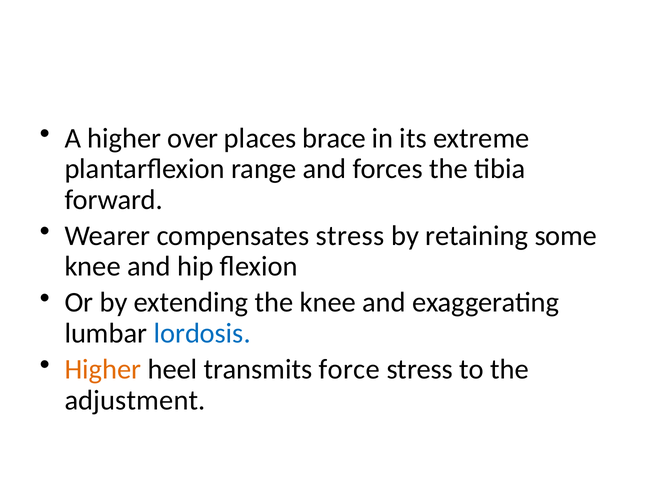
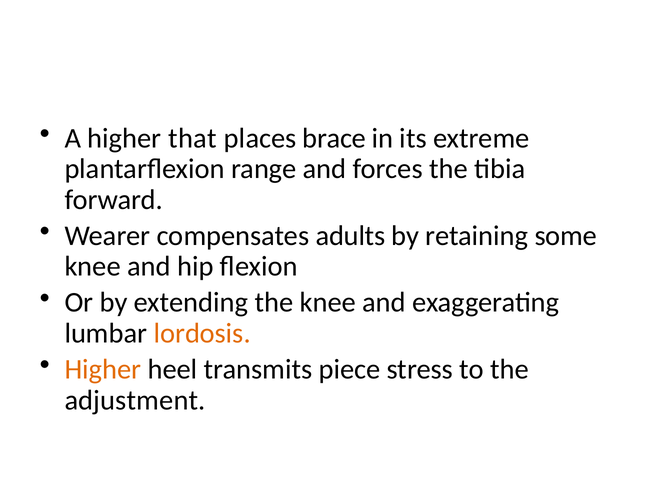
over: over -> that
compensates stress: stress -> adults
lordosis colour: blue -> orange
force: force -> piece
